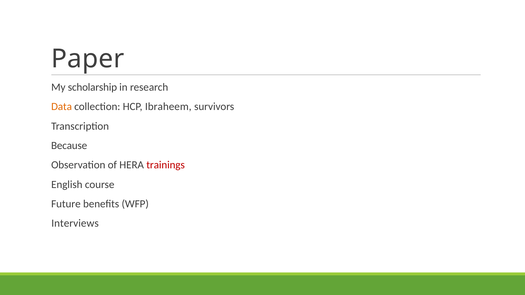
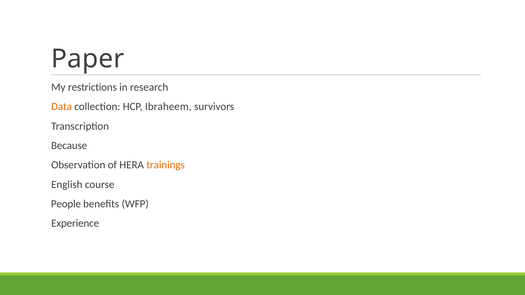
scholarship: scholarship -> restrictions
trainings colour: red -> orange
Future: Future -> People
Interviews: Interviews -> Experience
